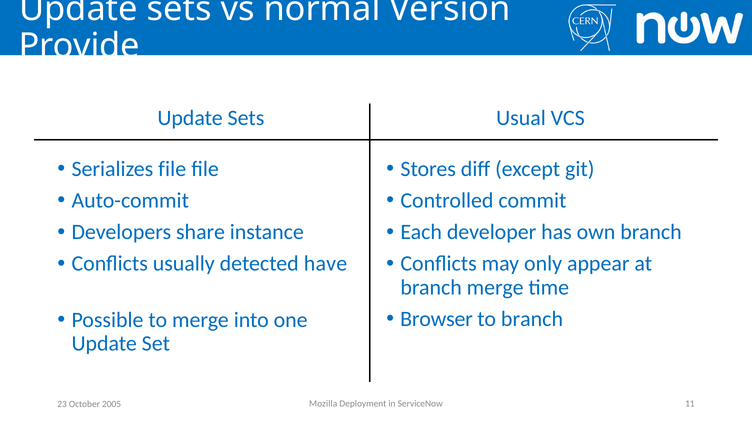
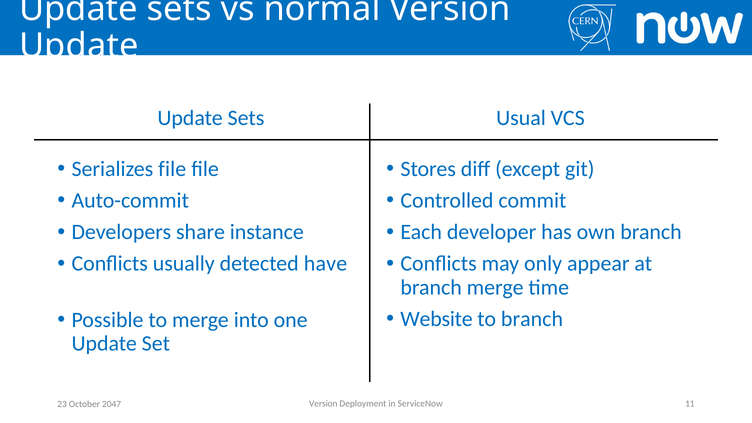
Provide at (79, 46): Provide -> Update
Browser: Browser -> Website
Mozilla at (323, 404): Mozilla -> Version
2005: 2005 -> 2047
